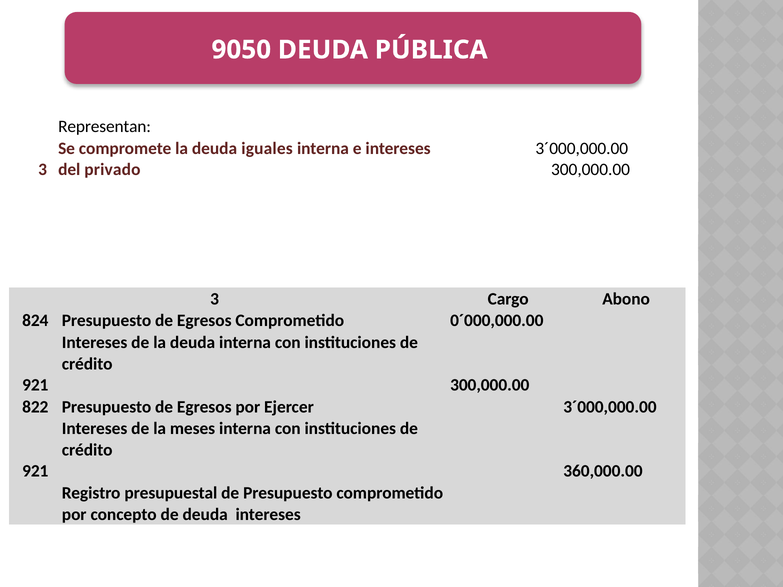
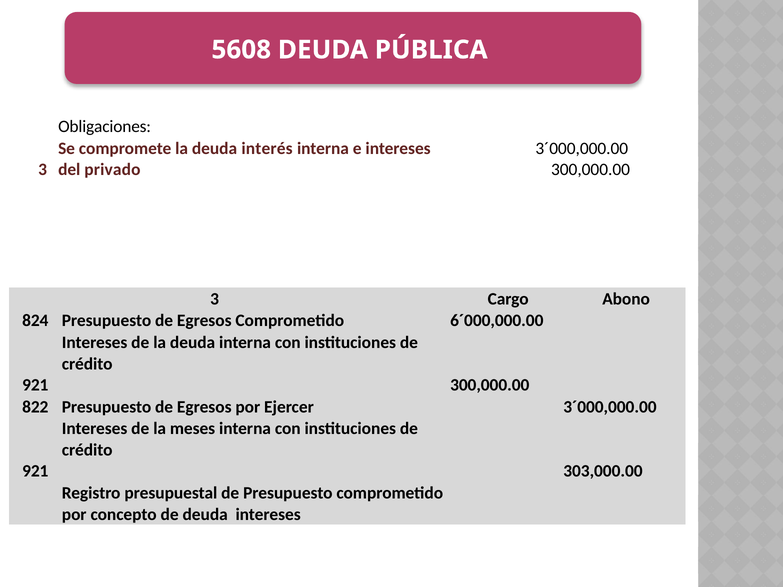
9050: 9050 -> 5608
Representan: Representan -> Obligaciones
iguales: iguales -> interés
0´000,000.00: 0´000,000.00 -> 6´000,000.00
360,000.00: 360,000.00 -> 303,000.00
